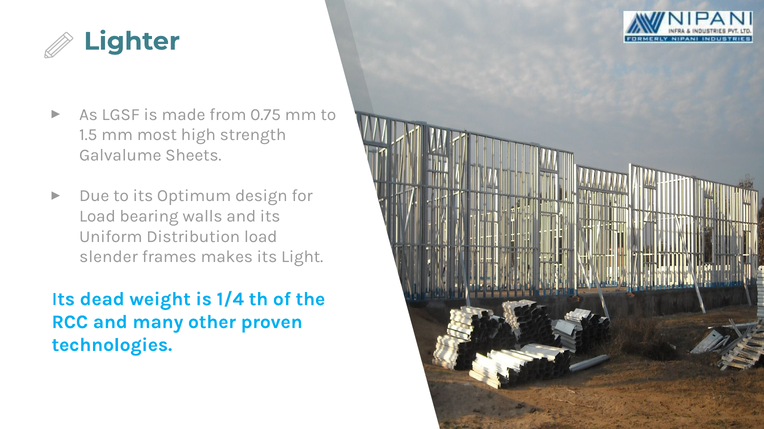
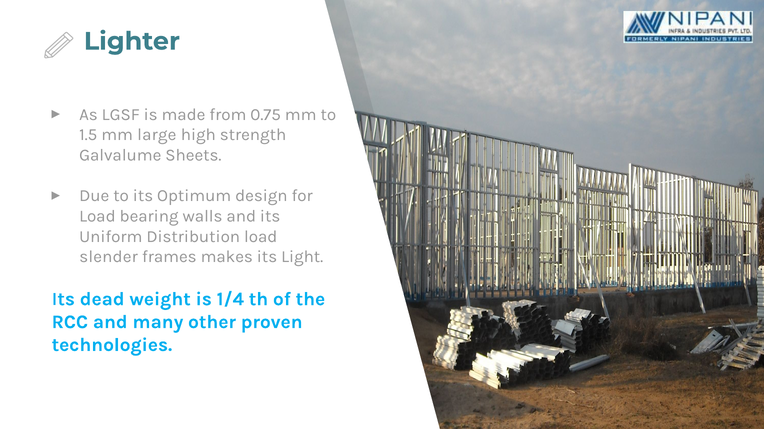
most: most -> large
